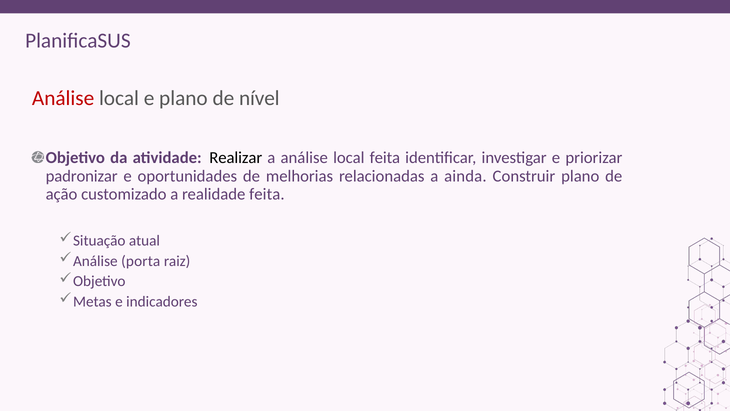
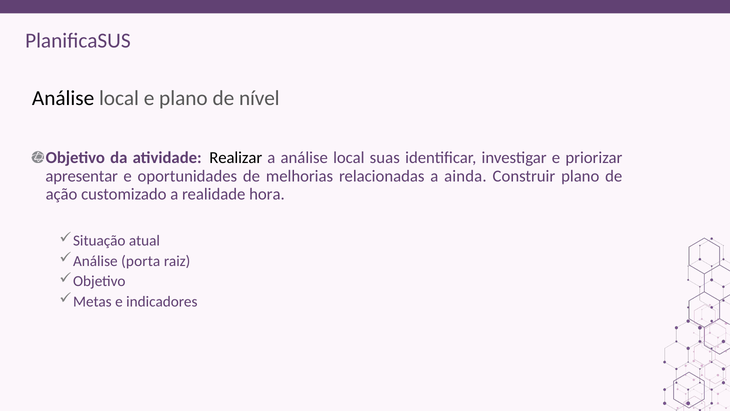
Análise at (63, 98) colour: red -> black
local feita: feita -> suas
padronizar: padronizar -> apresentar
realidade feita: feita -> hora
